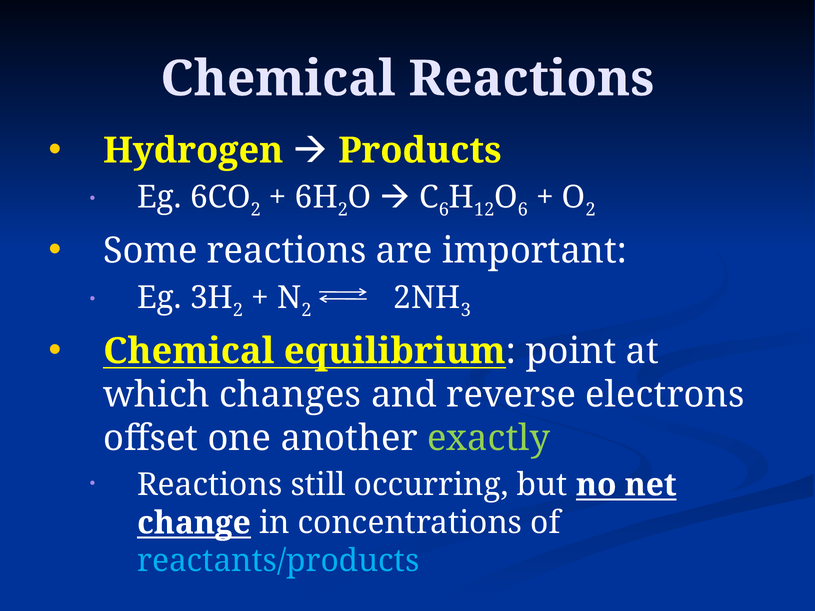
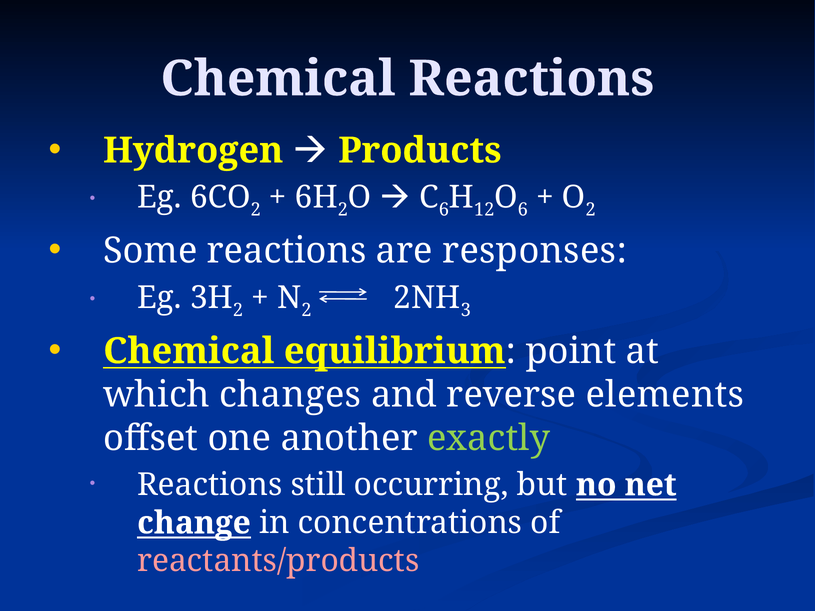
important: important -> responses
electrons: electrons -> elements
reactants/products colour: light blue -> pink
